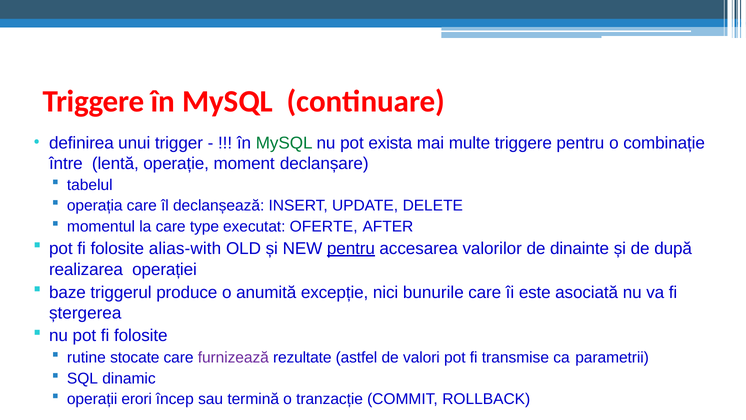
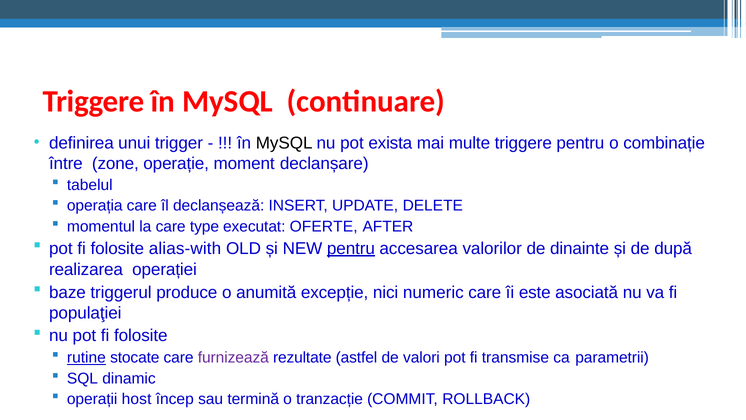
MySQL at (284, 143) colour: green -> black
lentă: lentă -> zone
bunurile: bunurile -> numeric
ștergerea: ștergerea -> populaţiei
rutine underline: none -> present
erori: erori -> host
